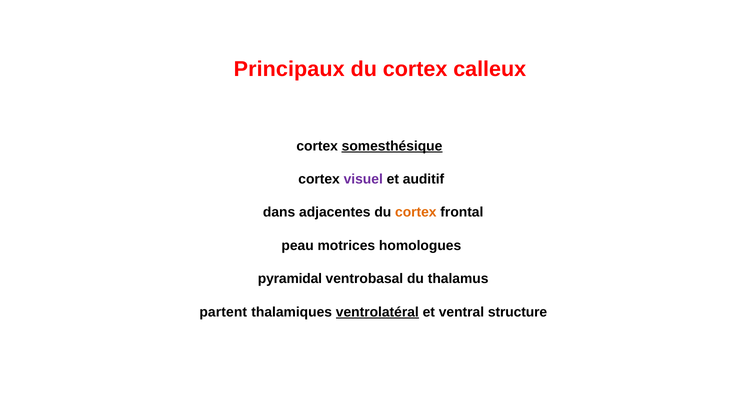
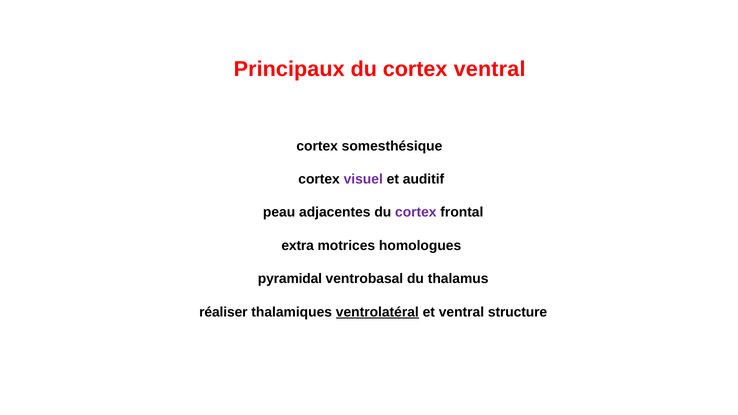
cortex calleux: calleux -> ventral
somesthésique underline: present -> none
dans: dans -> peau
cortex at (416, 212) colour: orange -> purple
peau: peau -> extra
partent: partent -> réaliser
